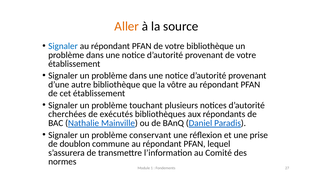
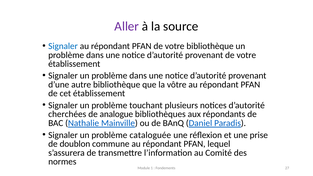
Aller colour: orange -> purple
exécutés: exécutés -> analogue
conservant: conservant -> cataloguée
